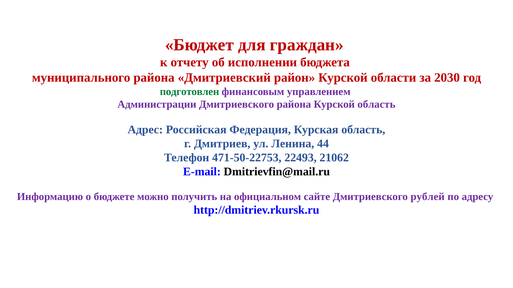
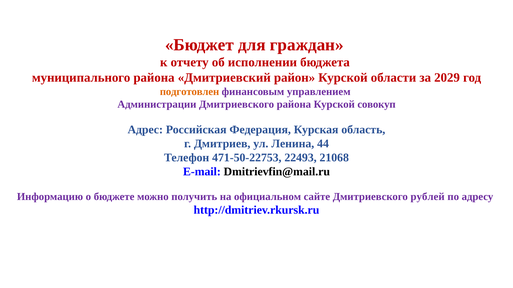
2030: 2030 -> 2029
подготовлен colour: green -> orange
Курской область: область -> совокуп
21062: 21062 -> 21068
